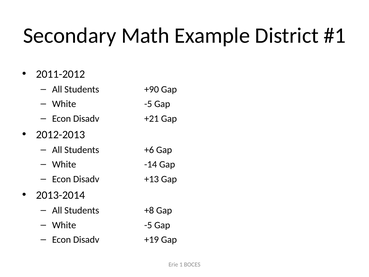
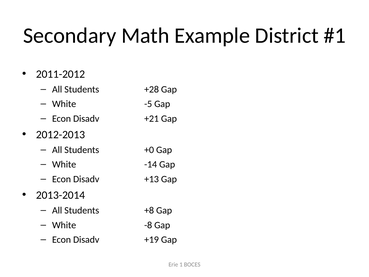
+90: +90 -> +28
+6: +6 -> +0
-5 at (148, 225): -5 -> -8
